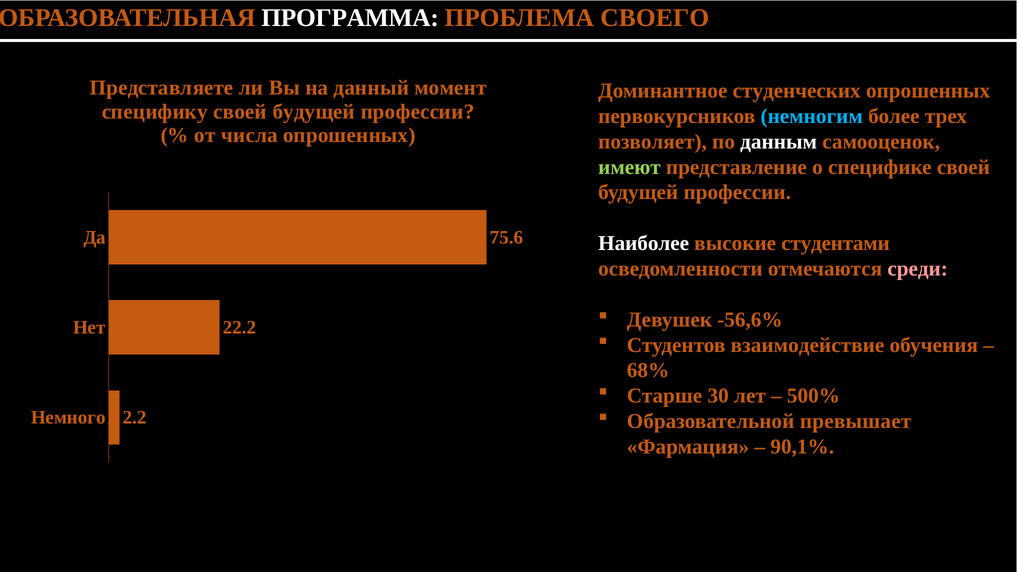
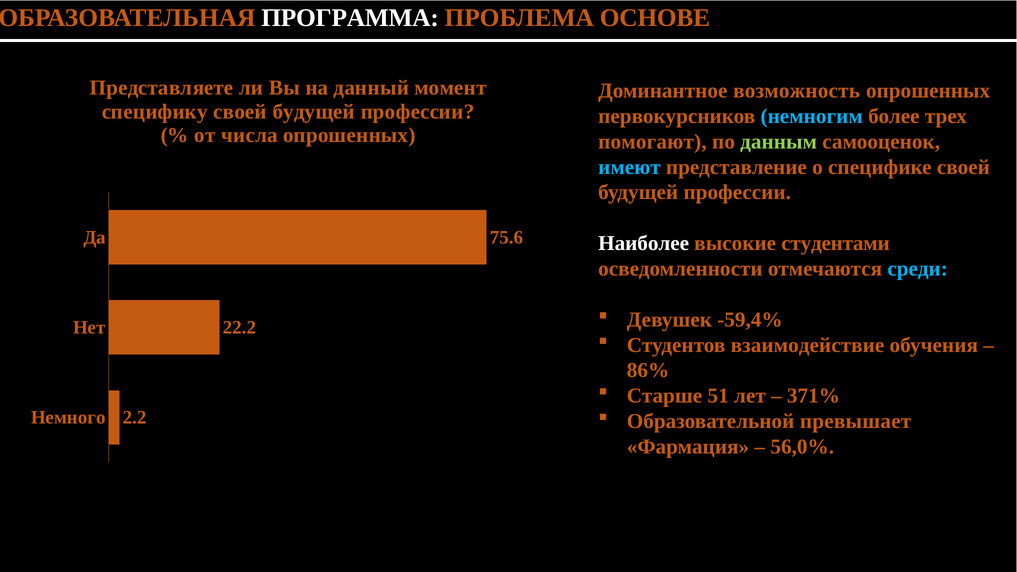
СВОЕГО: СВОЕГО -> ОСНОВЕ
студенческих: студенческих -> возможность
позволяет: позволяет -> помогают
данным colour: white -> light green
имеют colour: light green -> light blue
среди colour: pink -> light blue
-56,6%: -56,6% -> -59,4%
68%: 68% -> 86%
30: 30 -> 51
500%: 500% -> 371%
90,1%: 90,1% -> 56,0%
